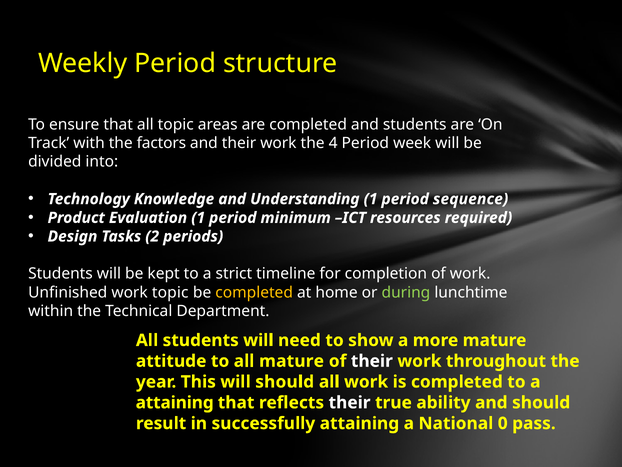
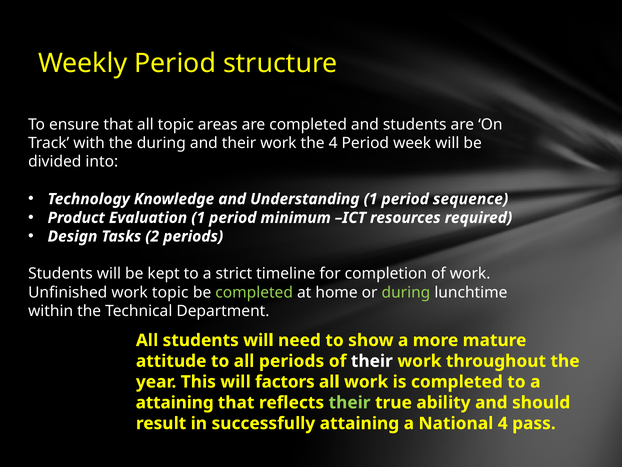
the factors: factors -> during
completed at (254, 292) colour: yellow -> light green
all mature: mature -> periods
will should: should -> factors
their at (350, 402) colour: white -> light green
National 0: 0 -> 4
